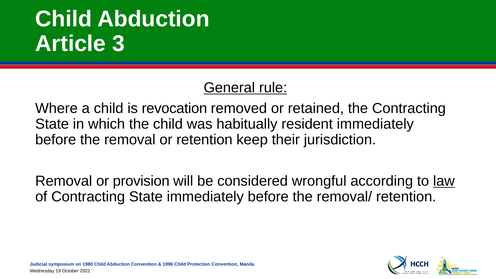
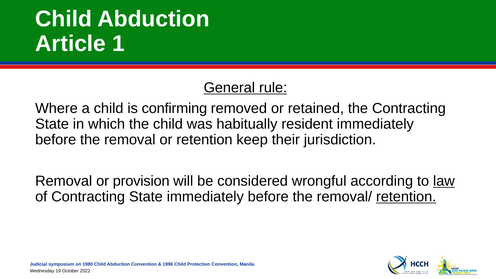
3: 3 -> 1
revocation: revocation -> confirming
retention at (406, 197) underline: none -> present
